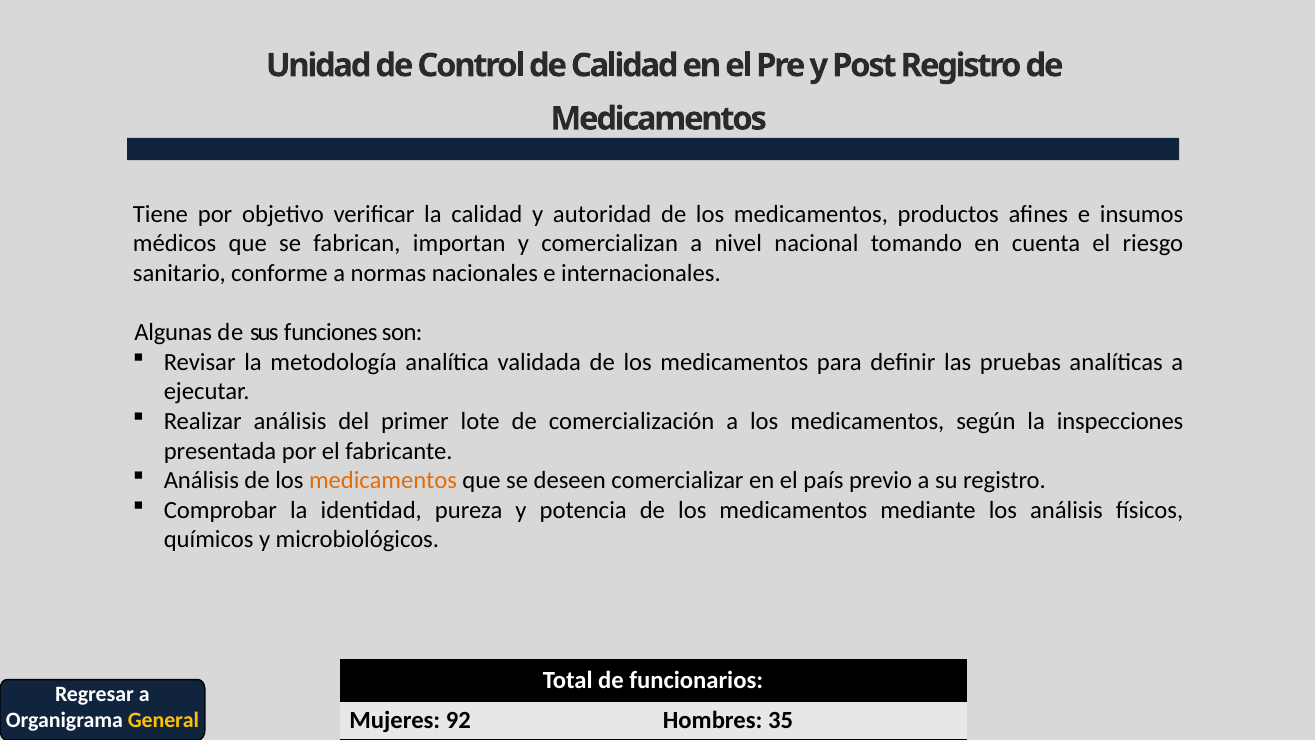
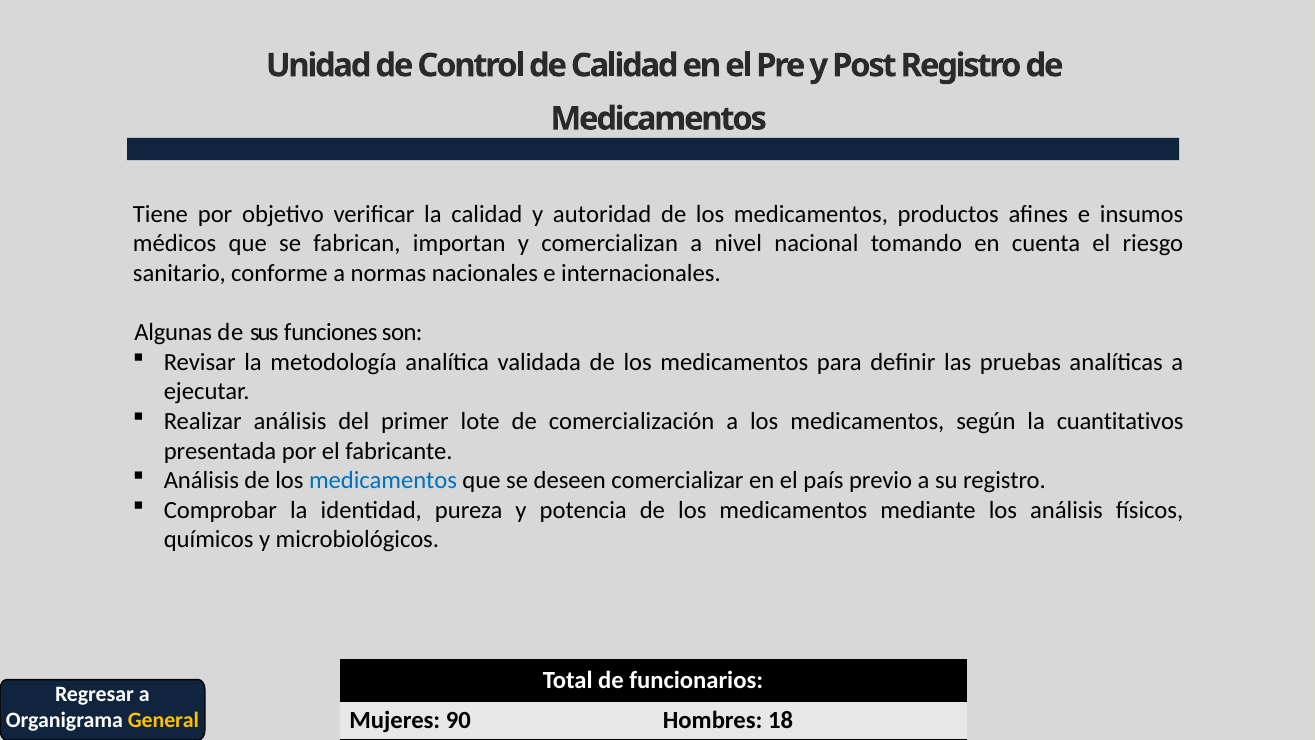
inspecciones: inspecciones -> cuantitativos
medicamentos at (383, 480) colour: orange -> blue
92: 92 -> 90
35: 35 -> 18
